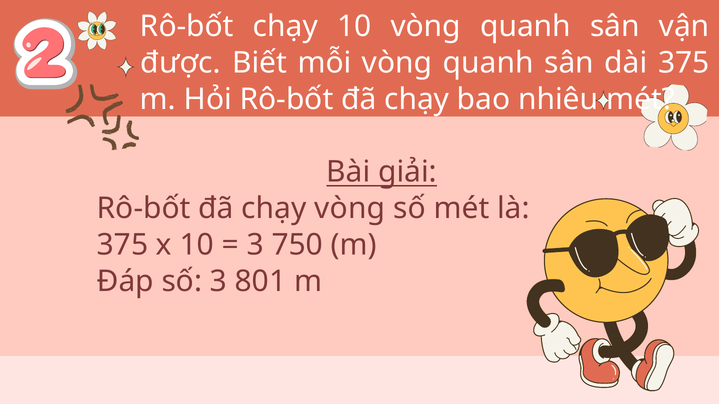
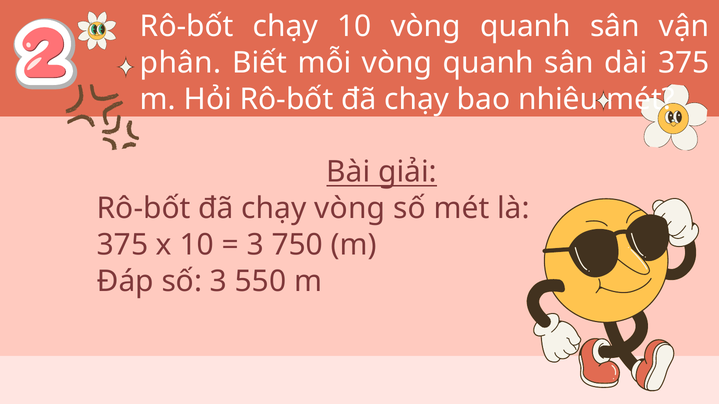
được: được -> phân
801: 801 -> 550
